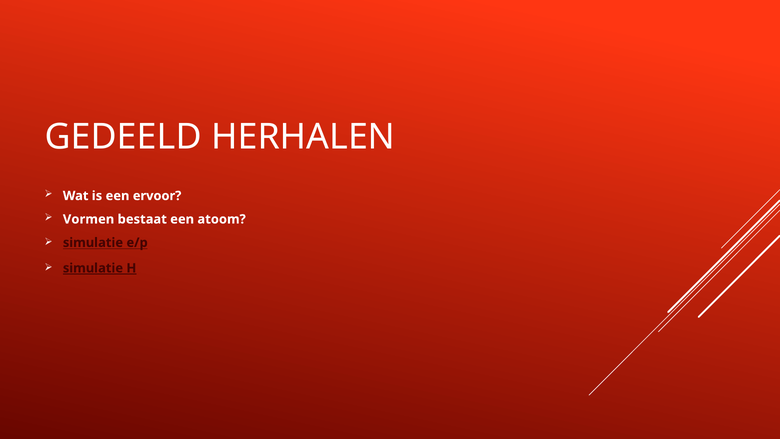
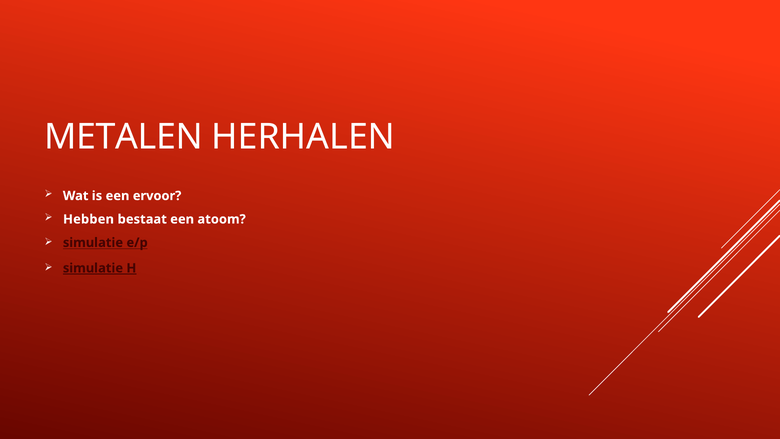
GEDEELD: GEDEELD -> METALEN
Vormen: Vormen -> Hebben
